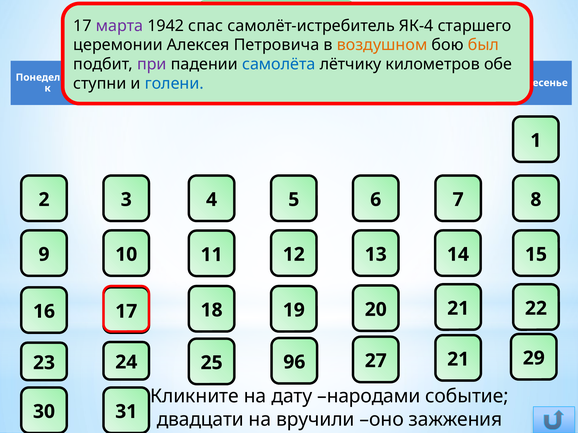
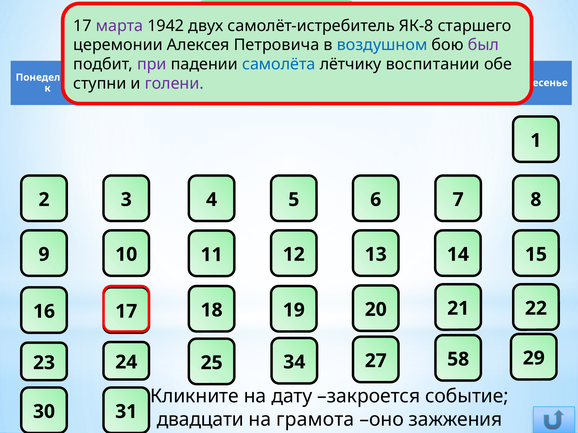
спас: спас -> двух
ЯК-4: ЯК-4 -> ЯК-8
воздушном colour: orange -> blue
был colour: orange -> purple
километров: километров -> воспитании
голени colour: blue -> purple
96: 96 -> 34
27 21: 21 -> 58
народами: народами -> закроется
вручили: вручили -> грамота
